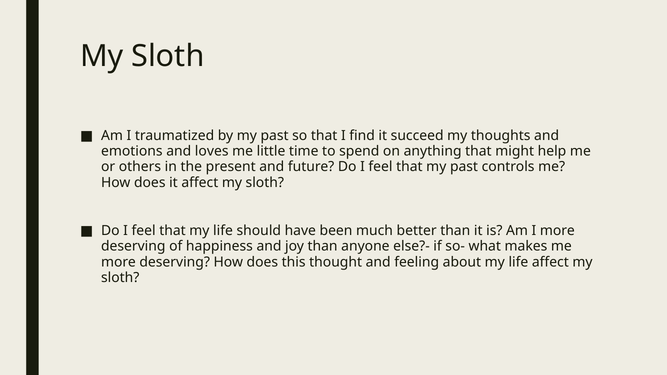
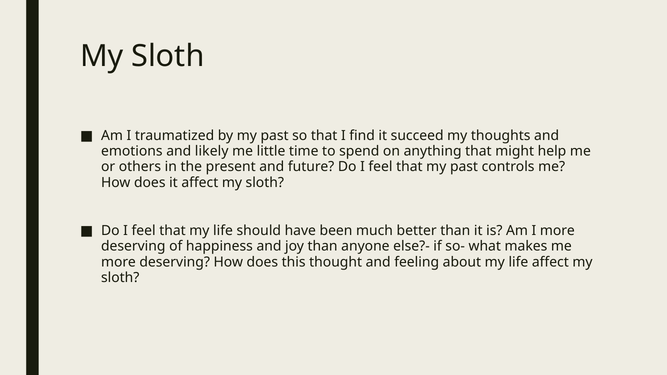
loves: loves -> likely
